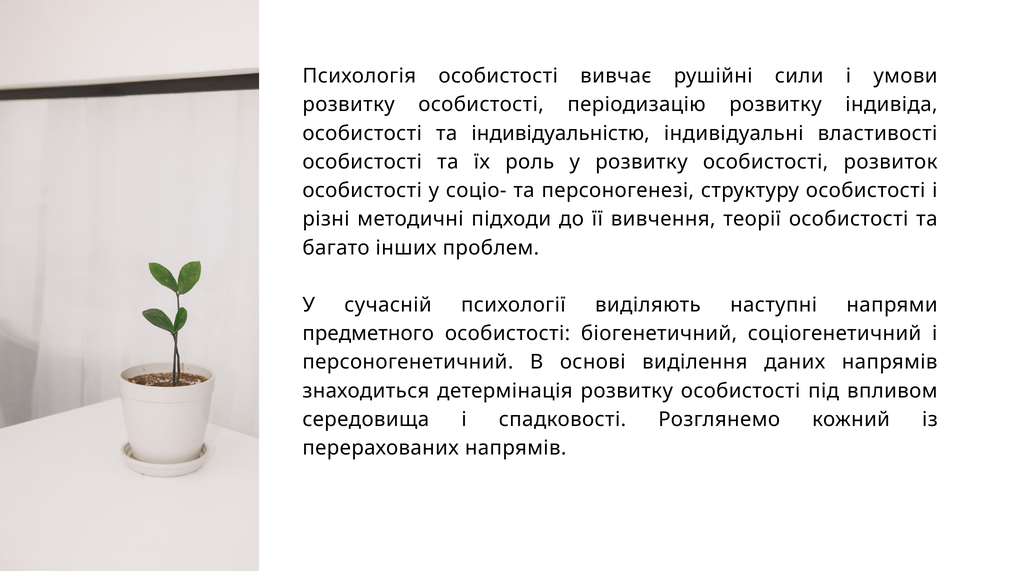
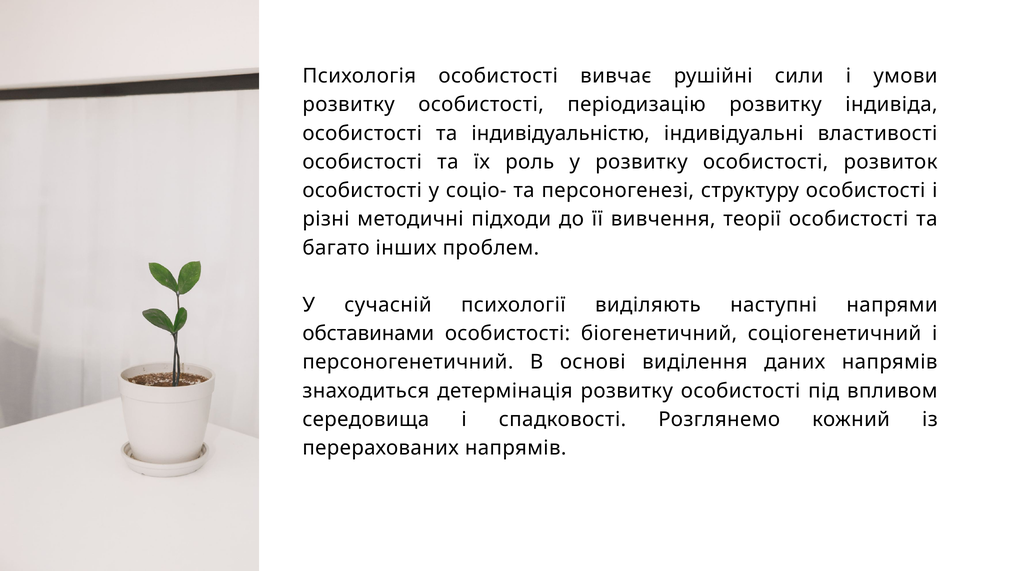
предметного: предметного -> обставинами
